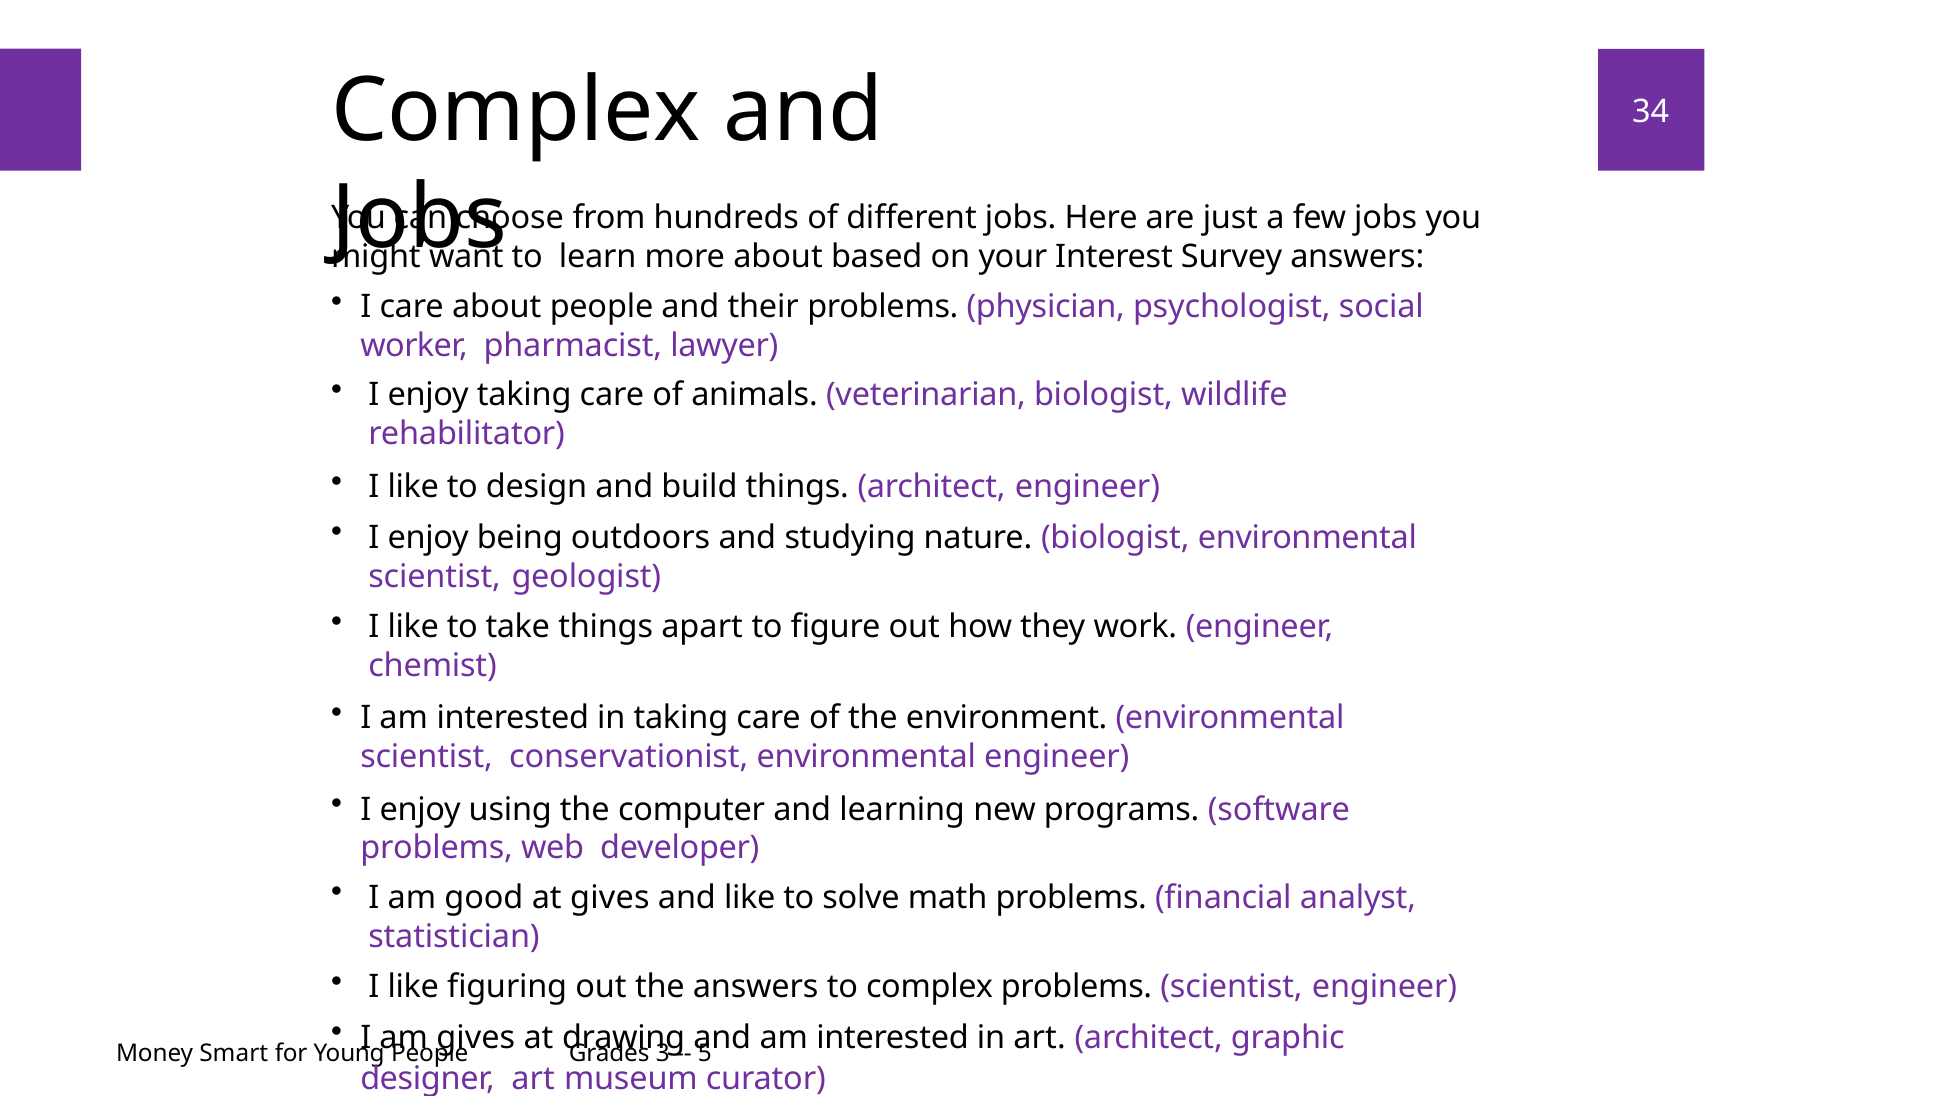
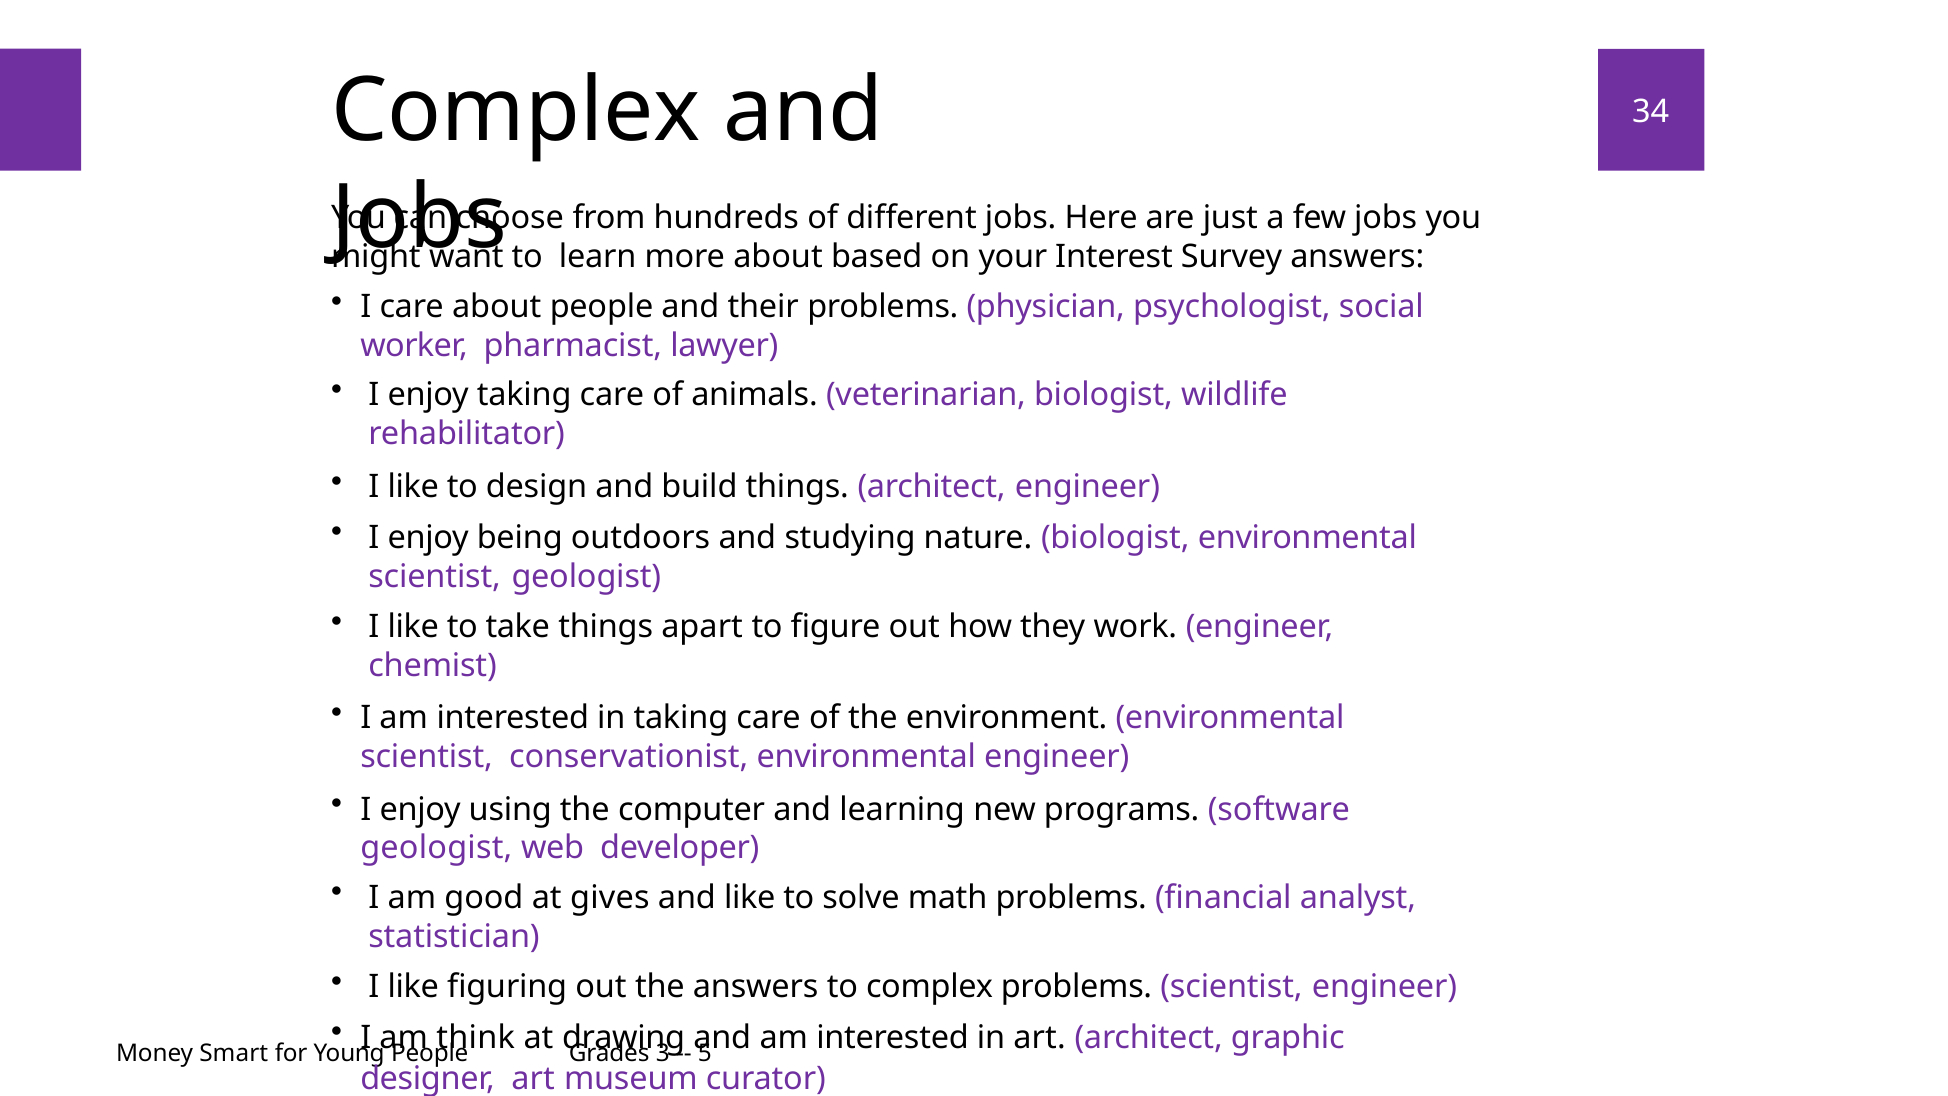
problems at (437, 848): problems -> geologist
am gives: gives -> think
